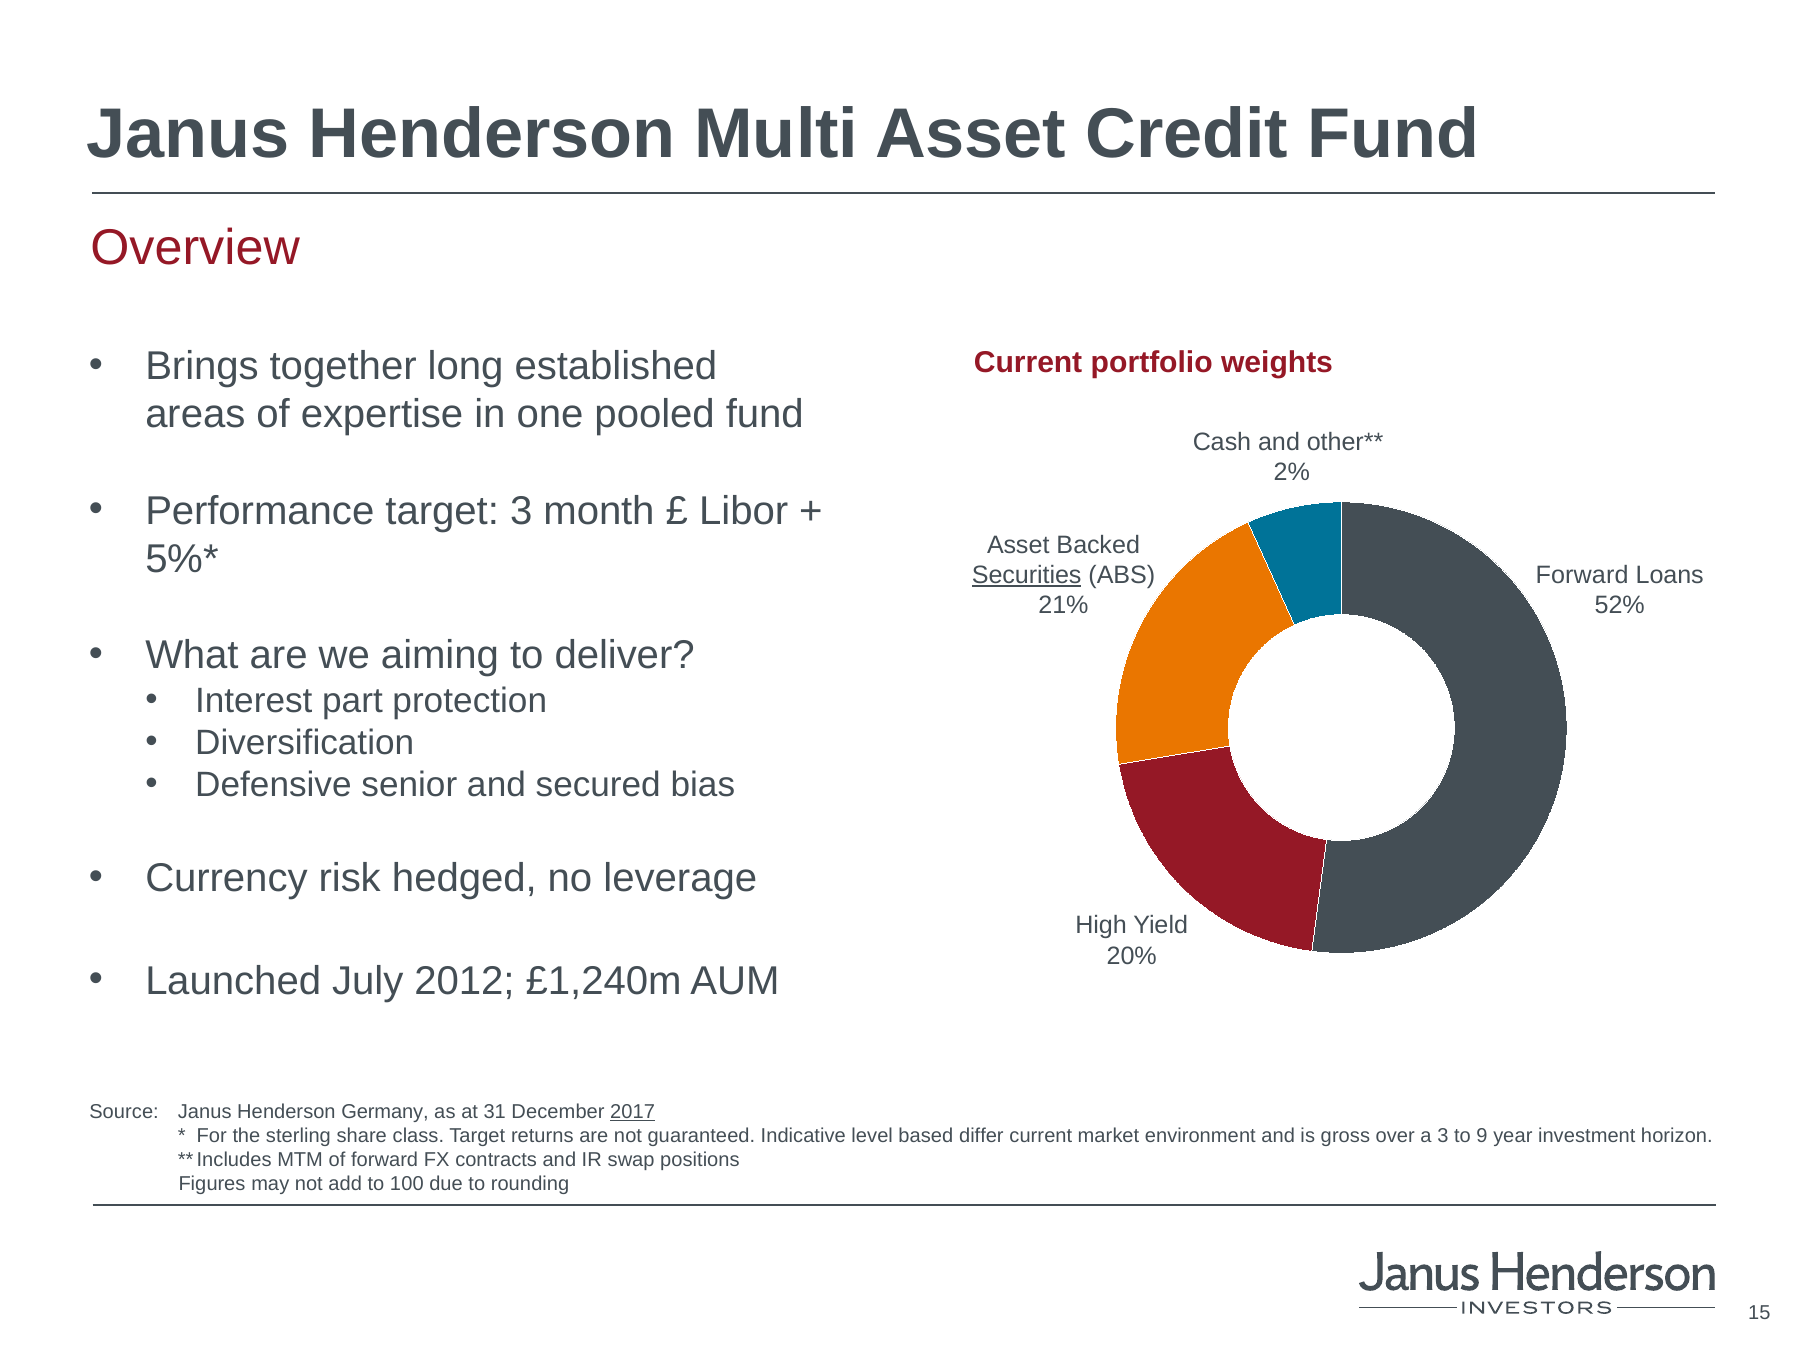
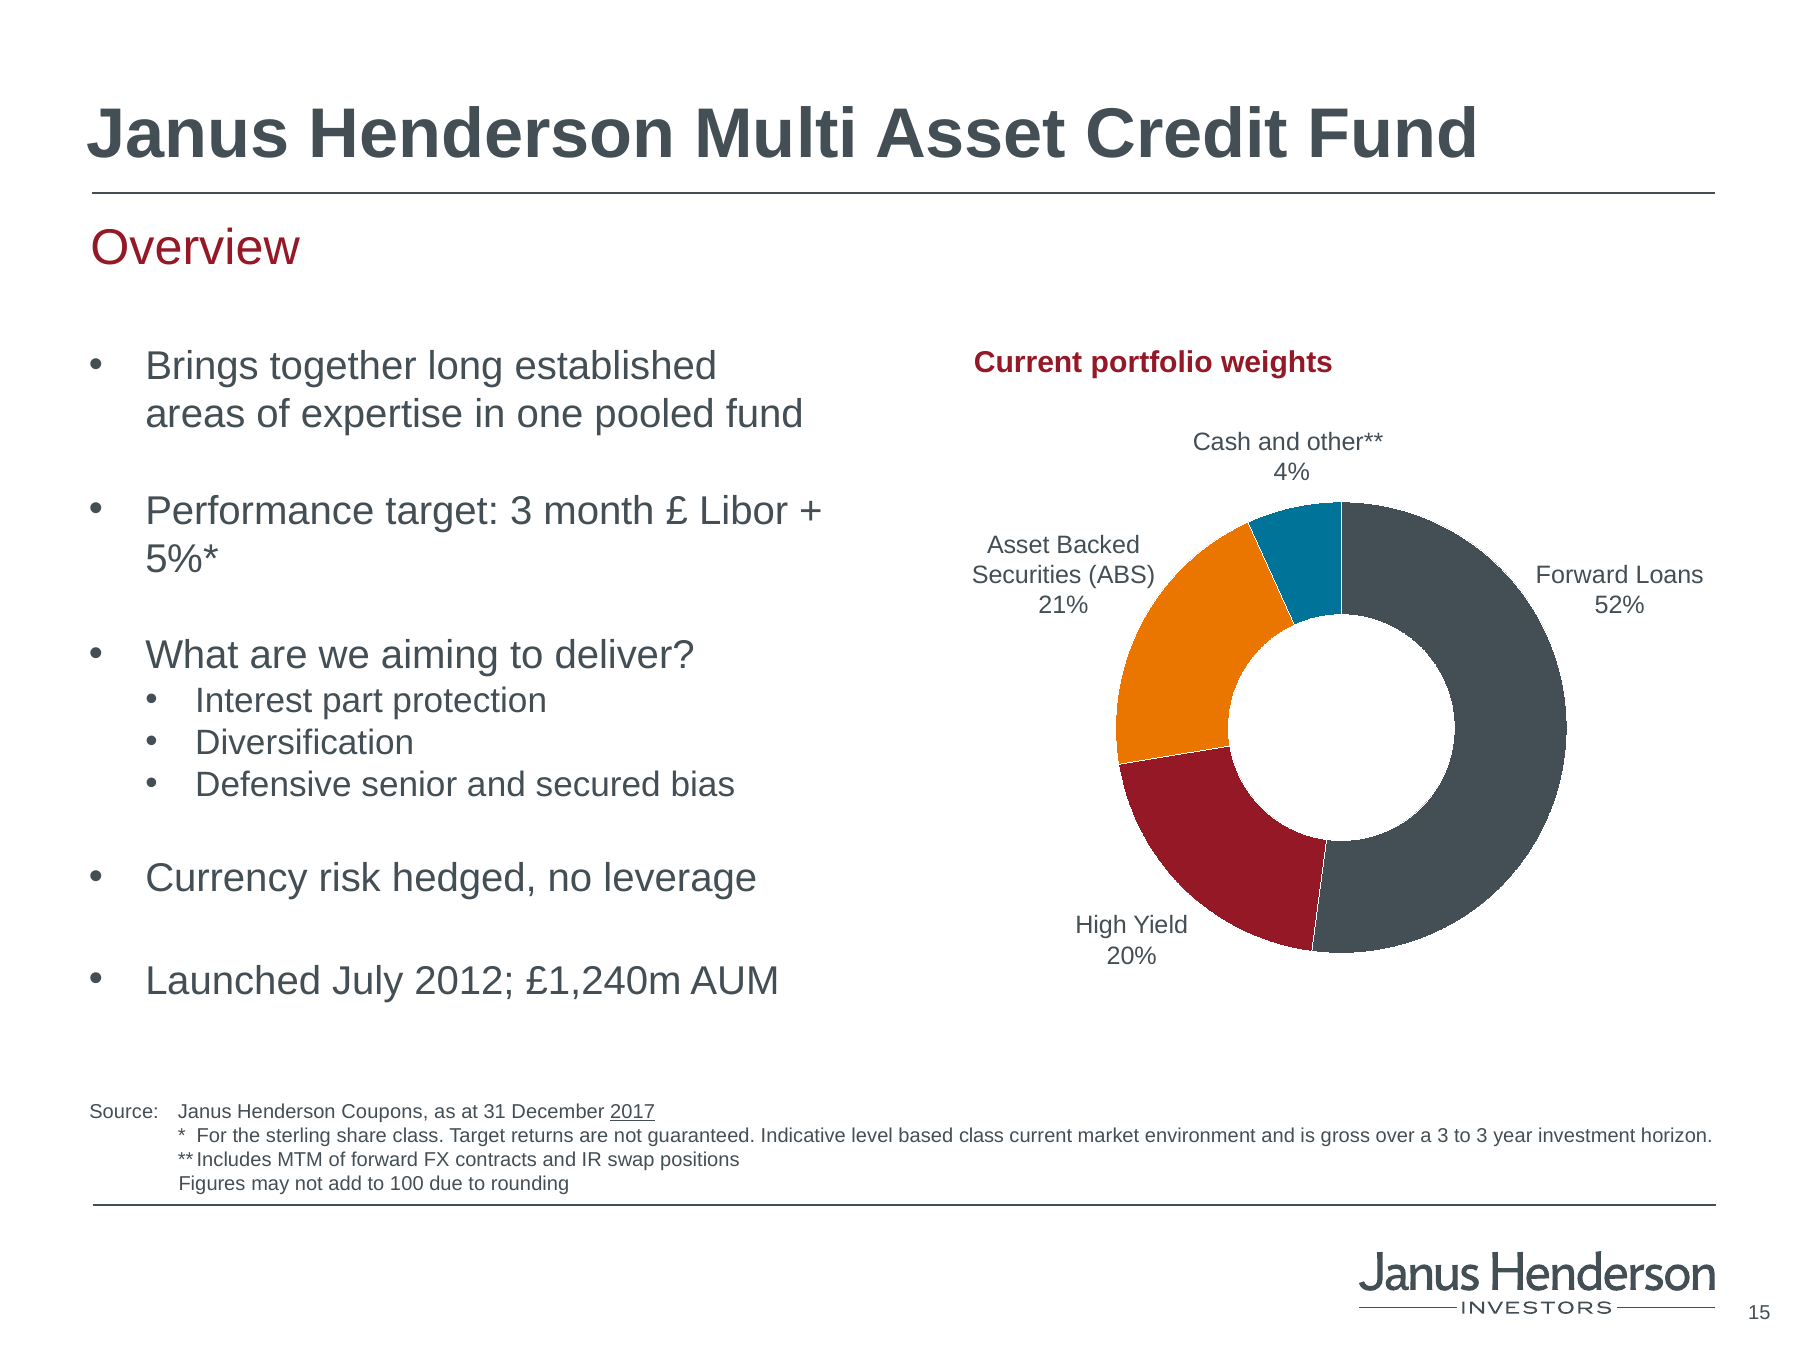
2%: 2% -> 4%
Securities underline: present -> none
Germany: Germany -> Coupons
based differ: differ -> class
to 9: 9 -> 3
